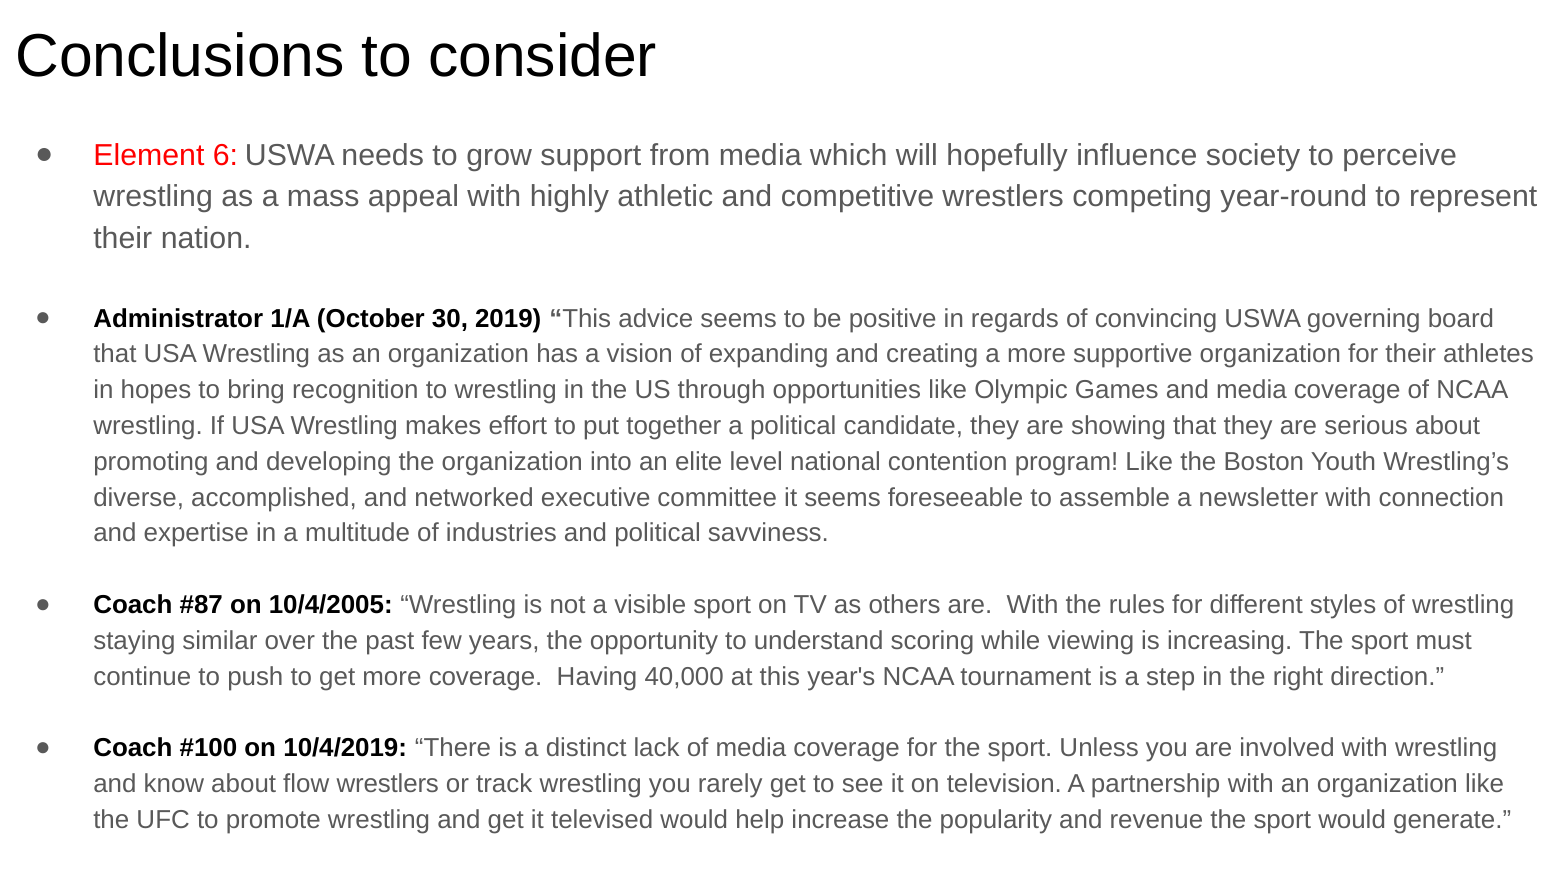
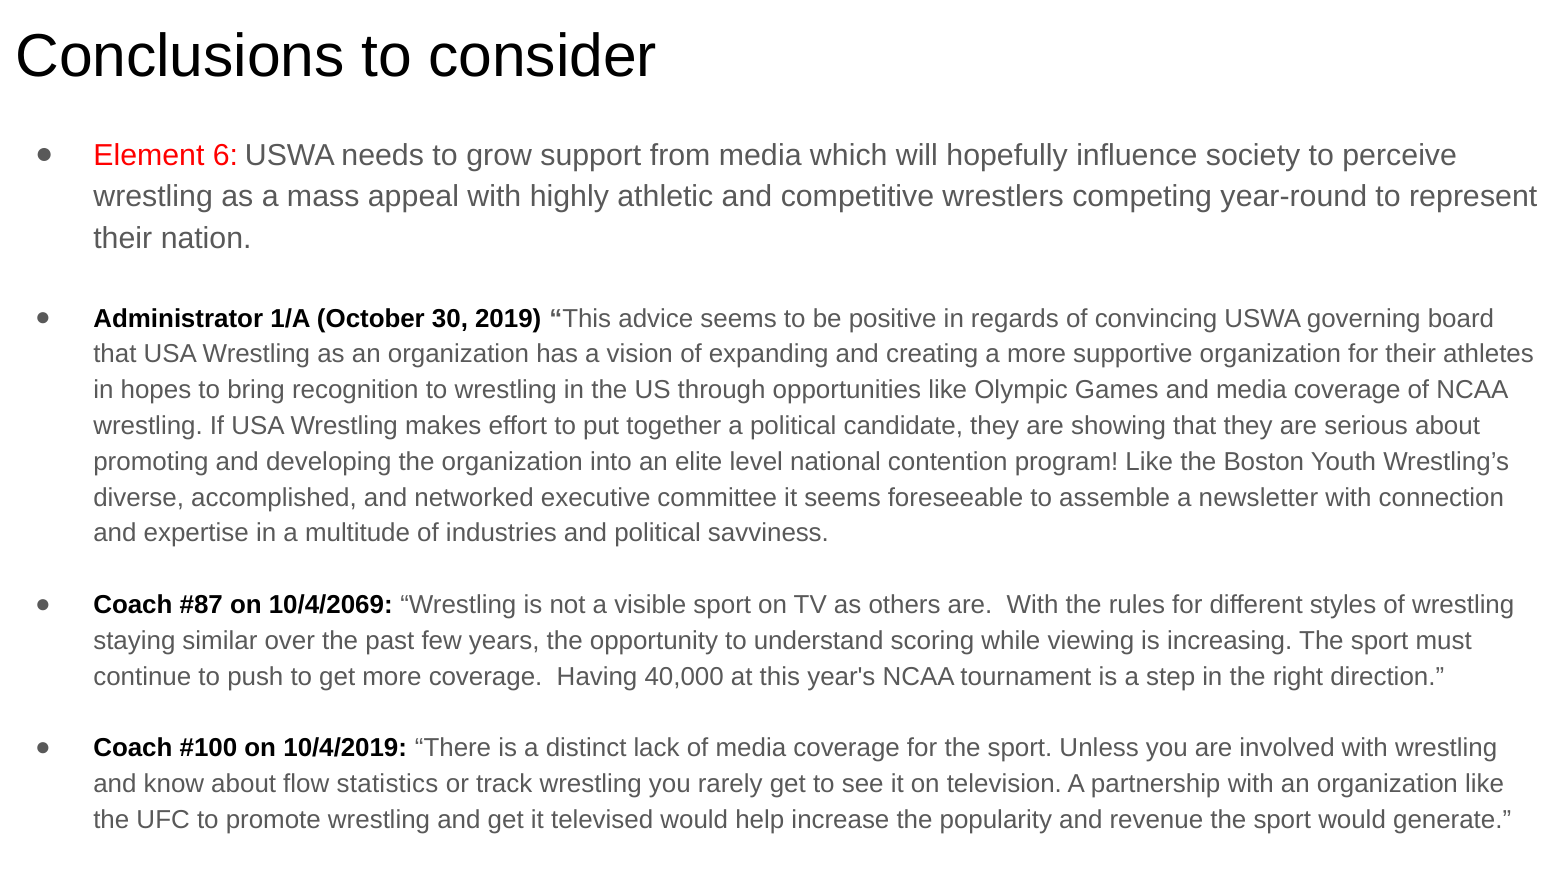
10/4/2005: 10/4/2005 -> 10/4/2069
flow wrestlers: wrestlers -> statistics
